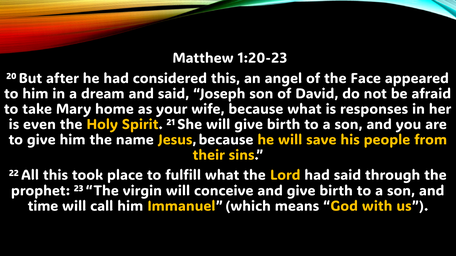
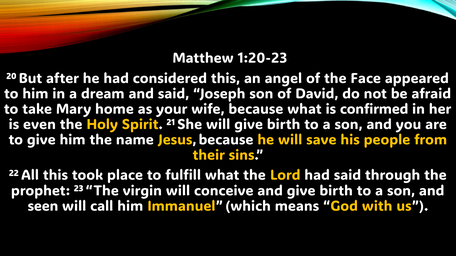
responses: responses -> confirmed
time: time -> seen
